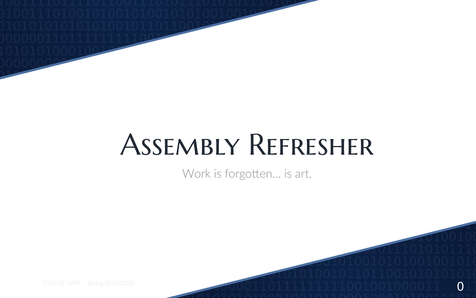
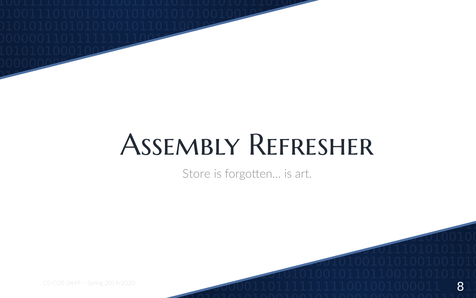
Work: Work -> Store
0: 0 -> 8
